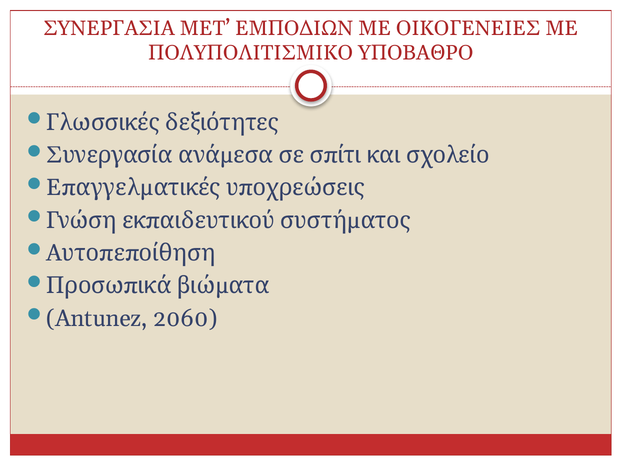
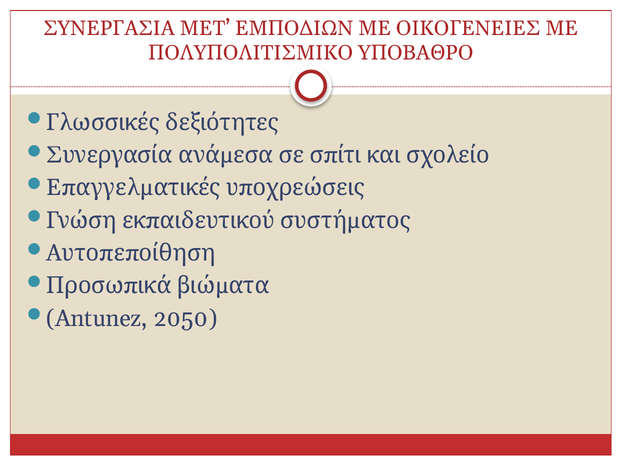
2060: 2060 -> 2050
